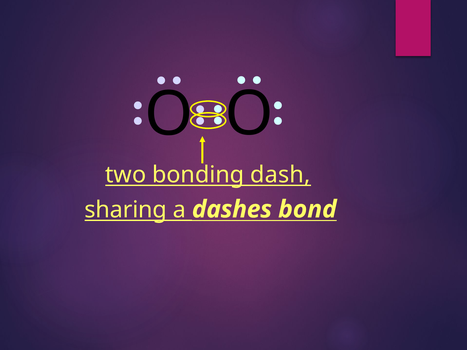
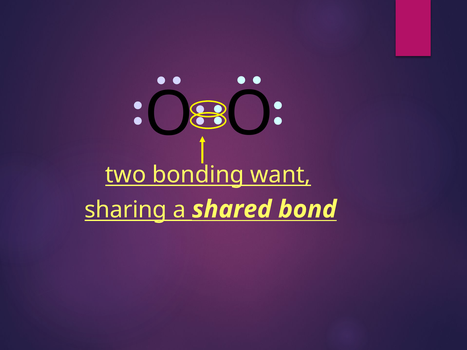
dash: dash -> want
dashes: dashes -> shared
